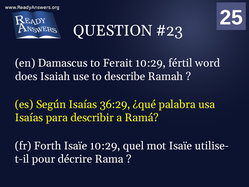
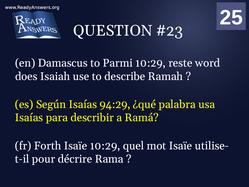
Ferait: Ferait -> Parmi
fértil: fértil -> reste
36:29: 36:29 -> 94:29
